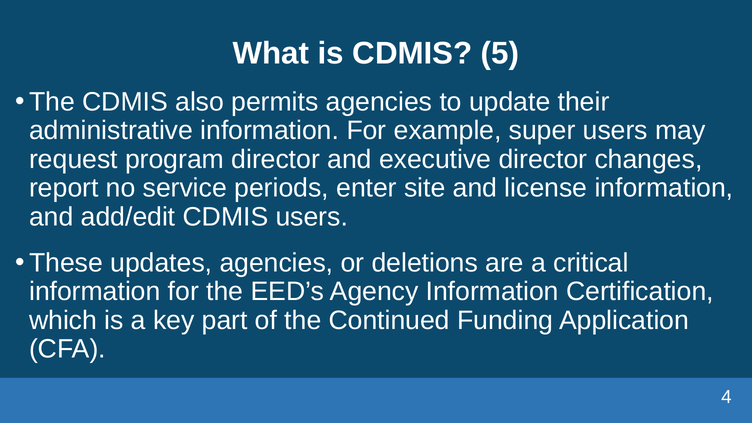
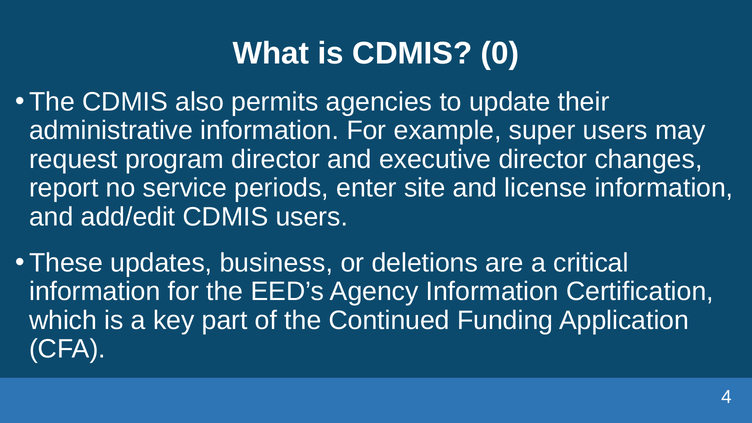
5: 5 -> 0
updates agencies: agencies -> business
